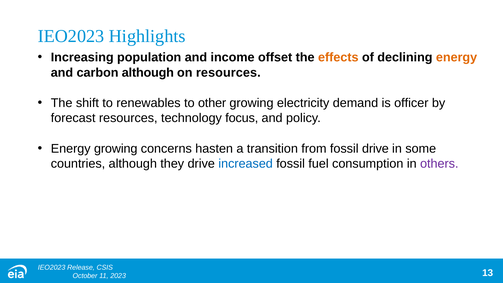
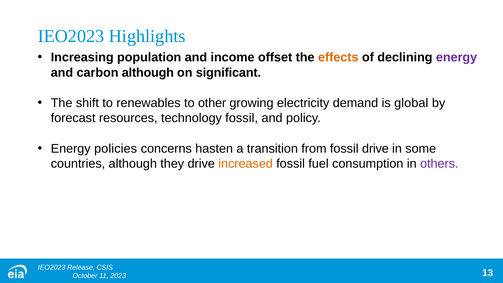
energy at (457, 57) colour: orange -> purple
on resources: resources -> significant
officer: officer -> global
technology focus: focus -> fossil
Energy growing: growing -> policies
increased colour: blue -> orange
